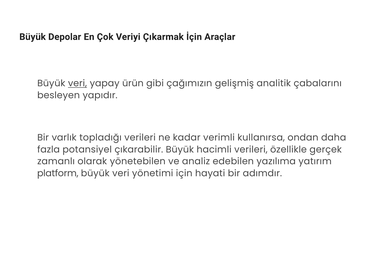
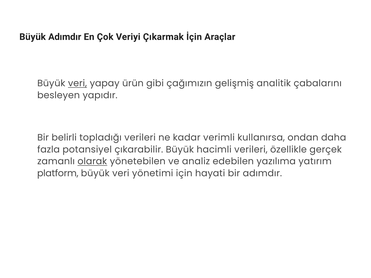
Büyük Depolar: Depolar -> Adımdır
varlık: varlık -> belirli
olarak underline: none -> present
